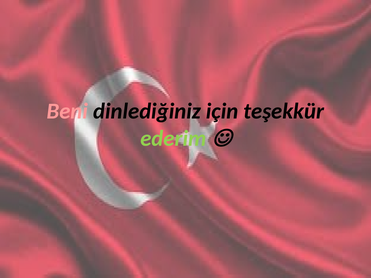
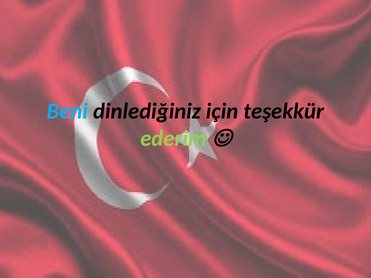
Beni colour: pink -> light blue
